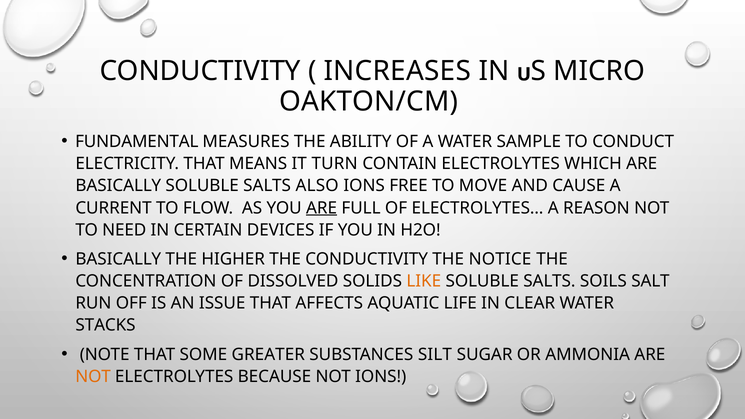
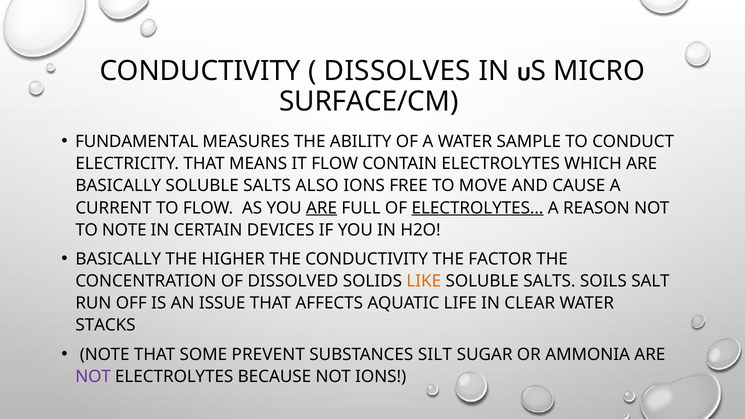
INCREASES: INCREASES -> DISSOLVES
OAKTON/CM: OAKTON/CM -> SURFACE/CM
IT TURN: TURN -> FLOW
ELECTROLYTES… underline: none -> present
TO NEED: NEED -> NOTE
NOTICE: NOTICE -> FACTOR
GREATER: GREATER -> PREVENT
NOT at (93, 377) colour: orange -> purple
